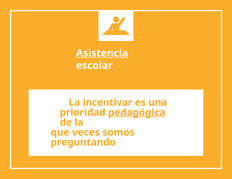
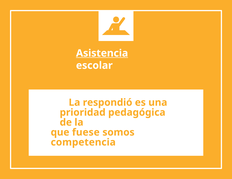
incentivar: incentivar -> respondió
pedagógica underline: present -> none
veces: veces -> fuese
preguntando: preguntando -> competencia
